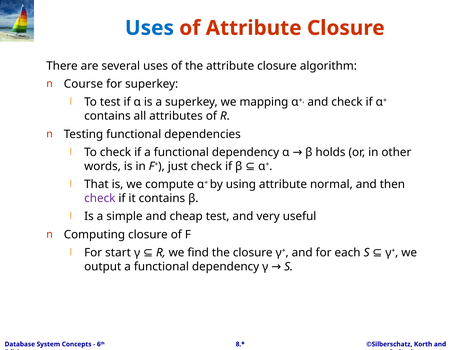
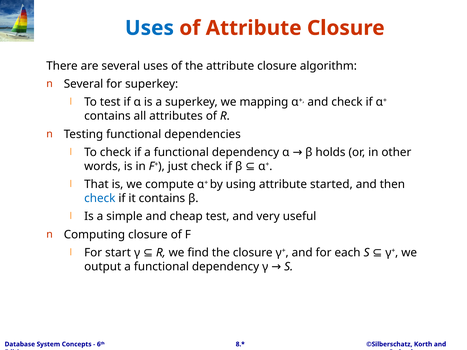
Course at (83, 84): Course -> Several
normal: normal -> started
check at (100, 199) colour: purple -> blue
